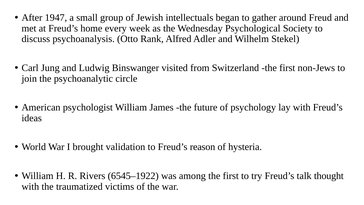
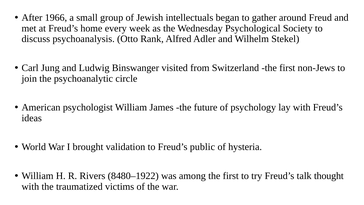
1947: 1947 -> 1966
reason: reason -> public
6545–1922: 6545–1922 -> 8480–1922
